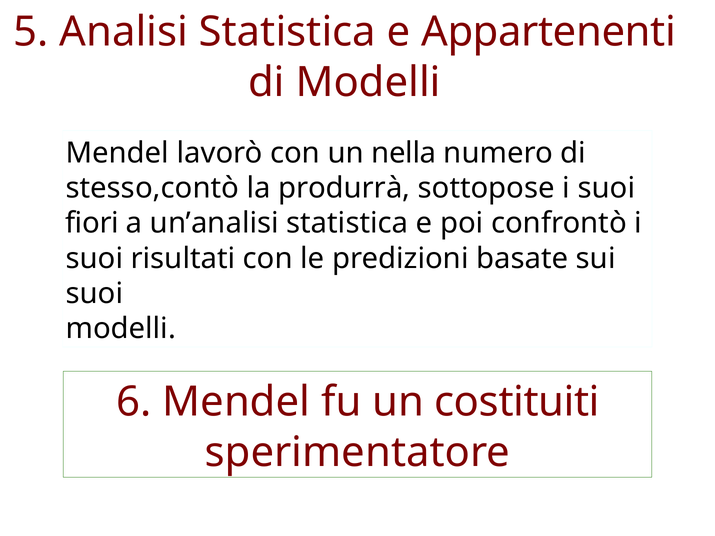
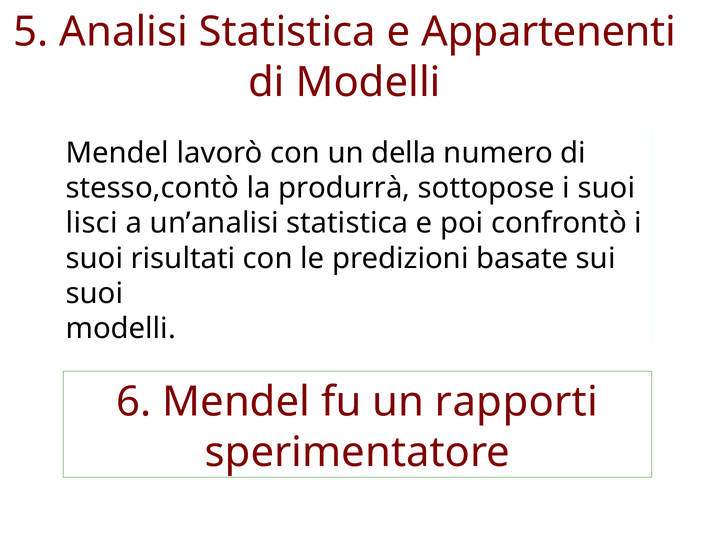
nella: nella -> della
fiori: fiori -> lisci
costituiti: costituiti -> rapporti
